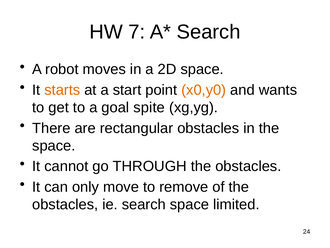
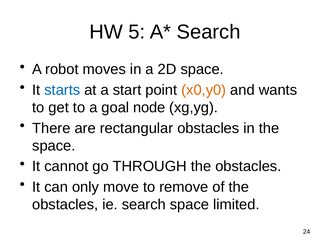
7: 7 -> 5
starts colour: orange -> blue
spite: spite -> node
